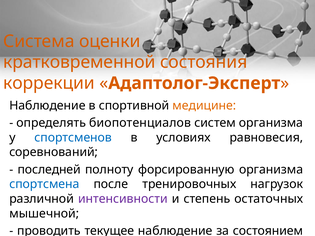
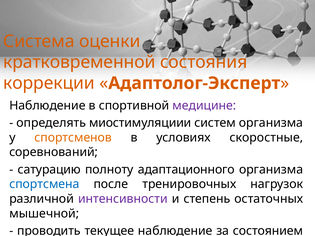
медицине colour: orange -> purple
биопотенциалов: биопотенциалов -> миостимуляциии
спортсменов colour: blue -> orange
равновесия: равновесия -> скоростные
последней: последней -> сатурацию
форсированную: форсированную -> адаптационного
